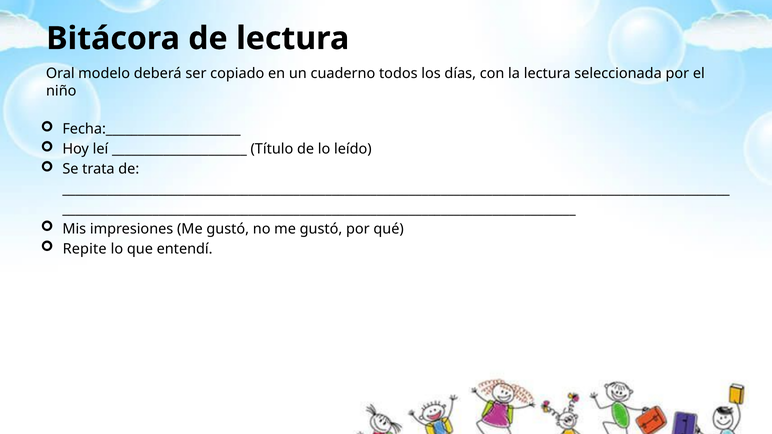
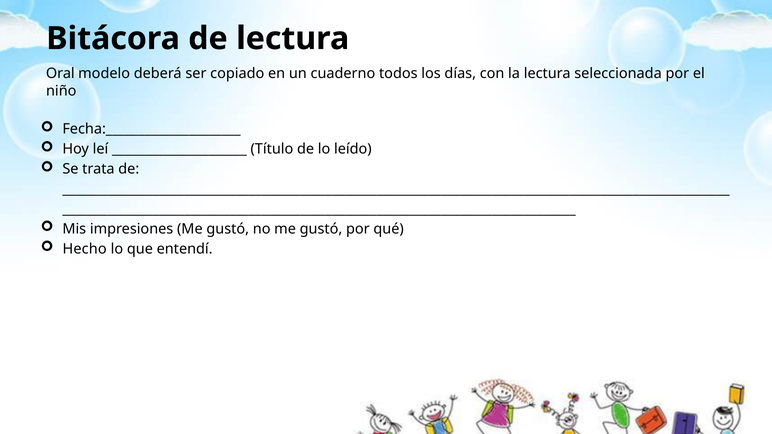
Repite: Repite -> Hecho
